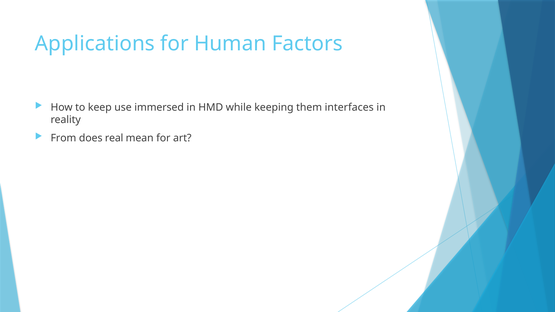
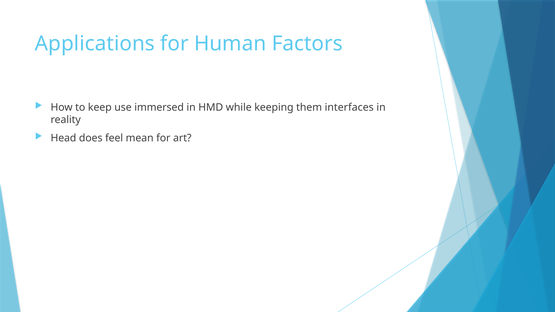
From: From -> Head
real: real -> feel
